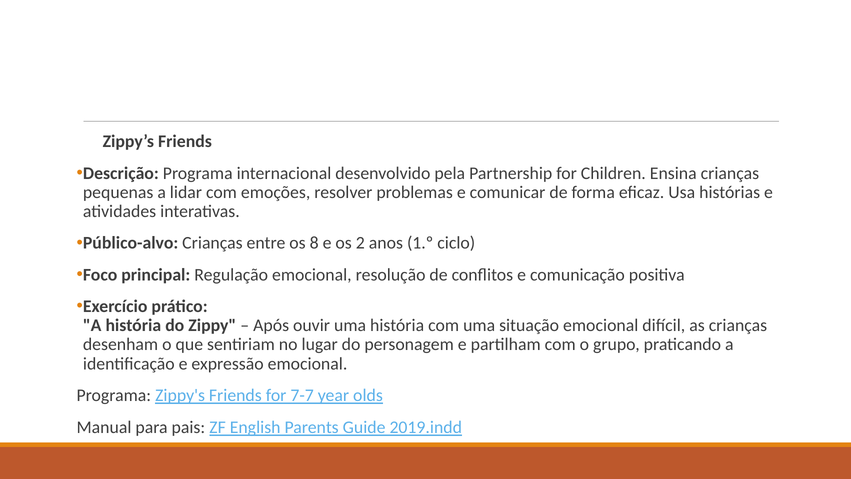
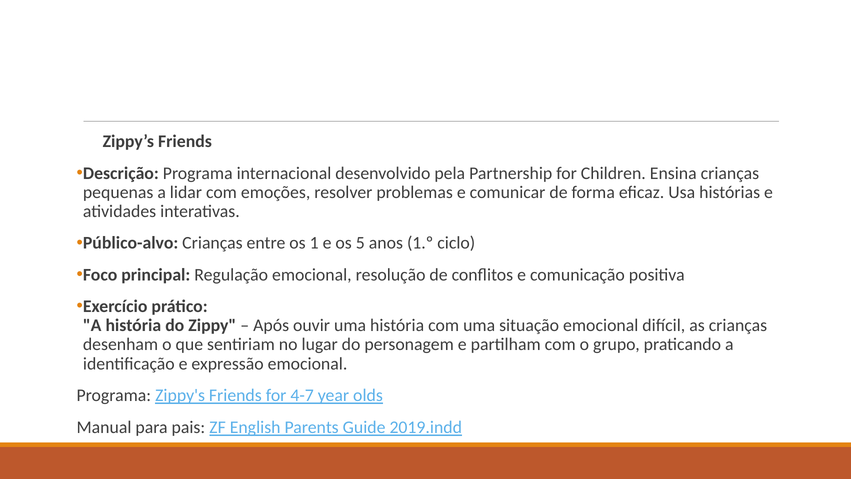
8: 8 -> 1
2: 2 -> 5
7-7: 7-7 -> 4-7
